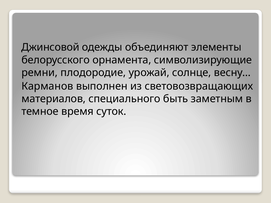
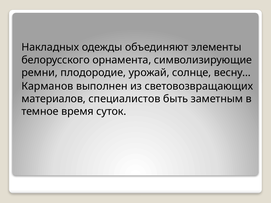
Джинсовой: Джинсовой -> Накладных
специального: специального -> специалистов
